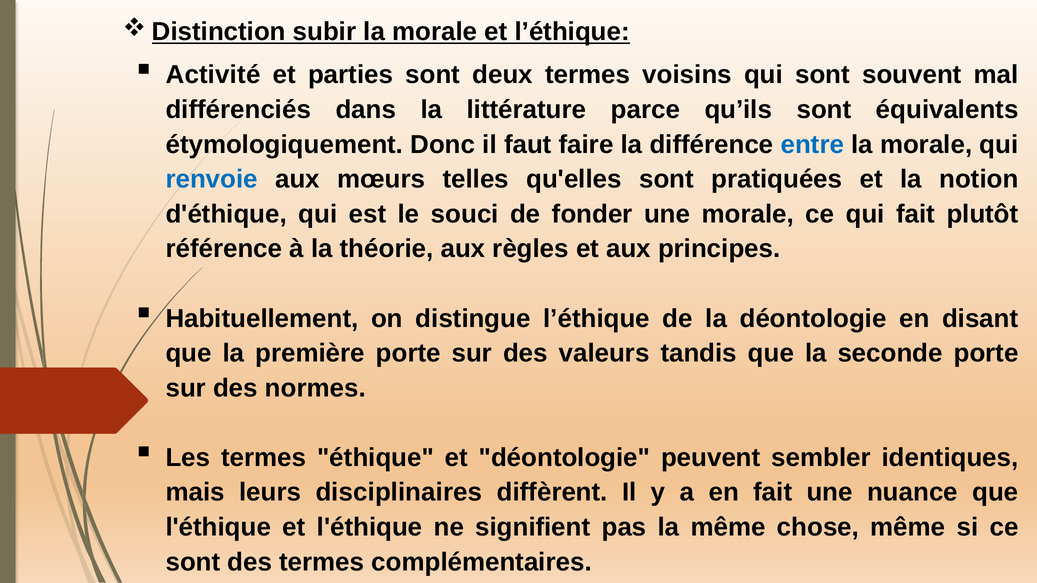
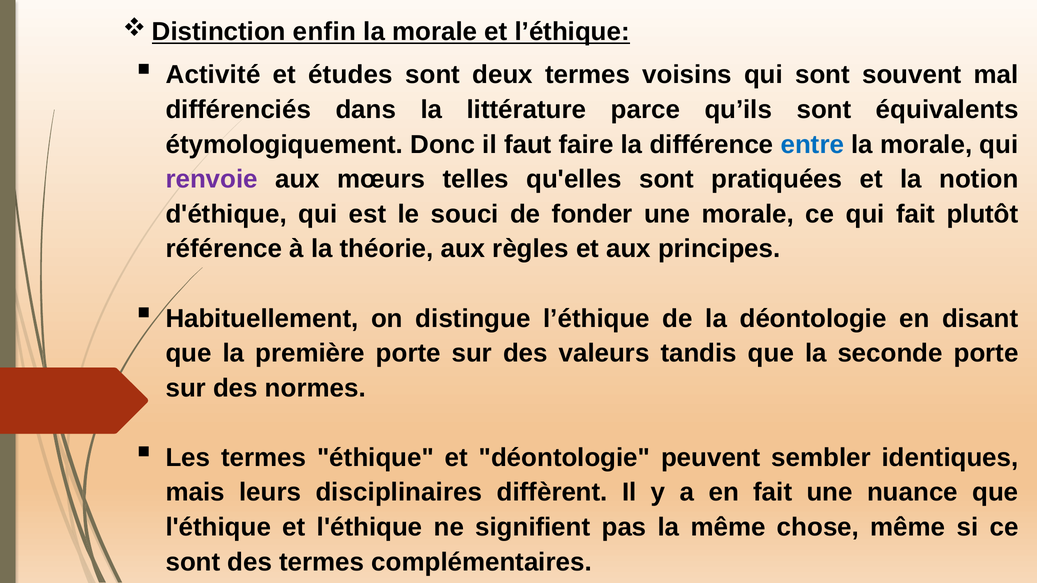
subir: subir -> enfin
parties: parties -> études
renvoie colour: blue -> purple
